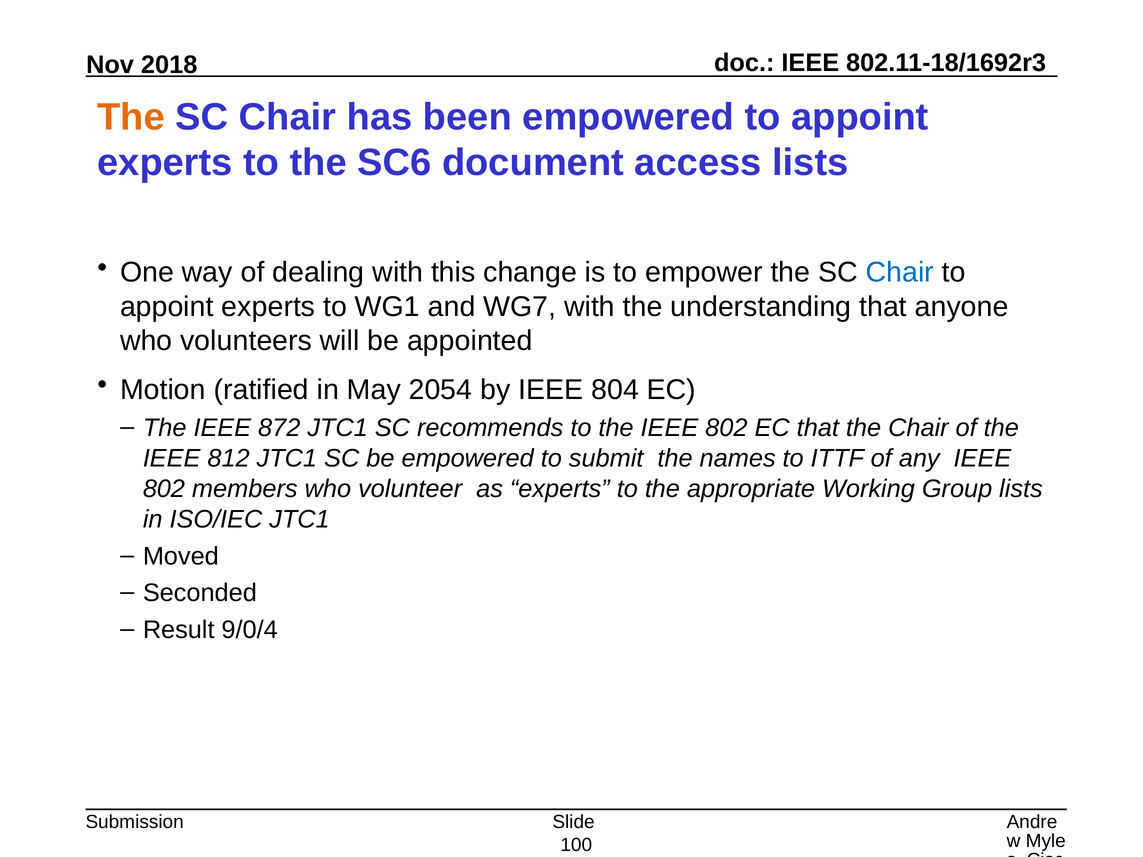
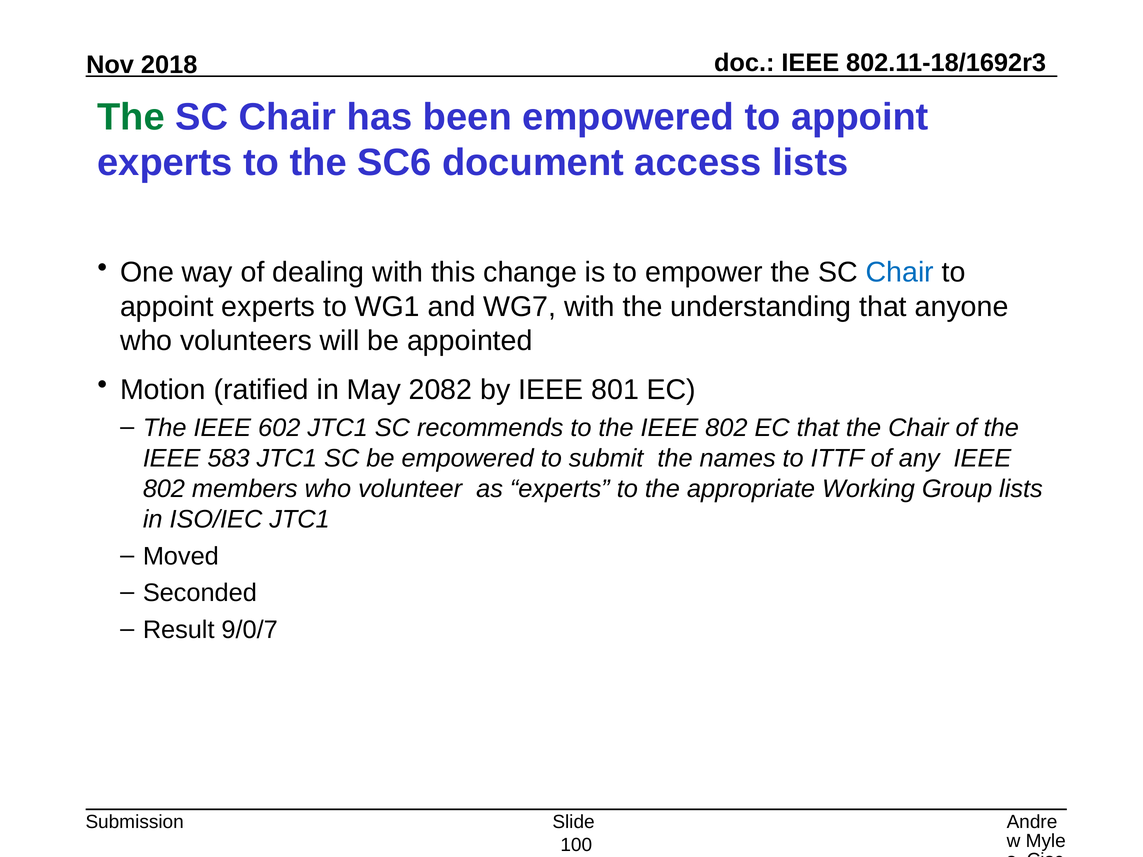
The at (131, 117) colour: orange -> green
2054: 2054 -> 2082
804: 804 -> 801
872: 872 -> 602
812: 812 -> 583
9/0/4: 9/0/4 -> 9/0/7
